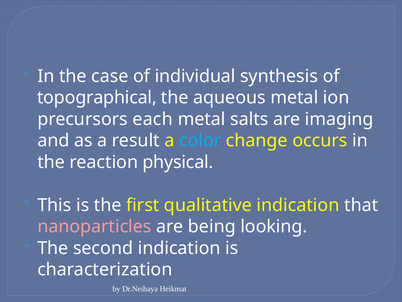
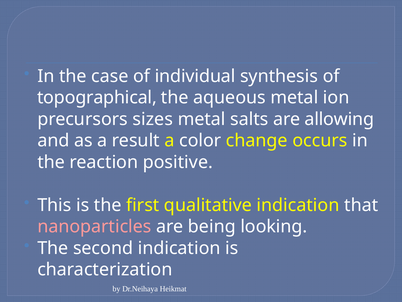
each: each -> sizes
imaging: imaging -> allowing
color colour: light blue -> white
physical: physical -> positive
